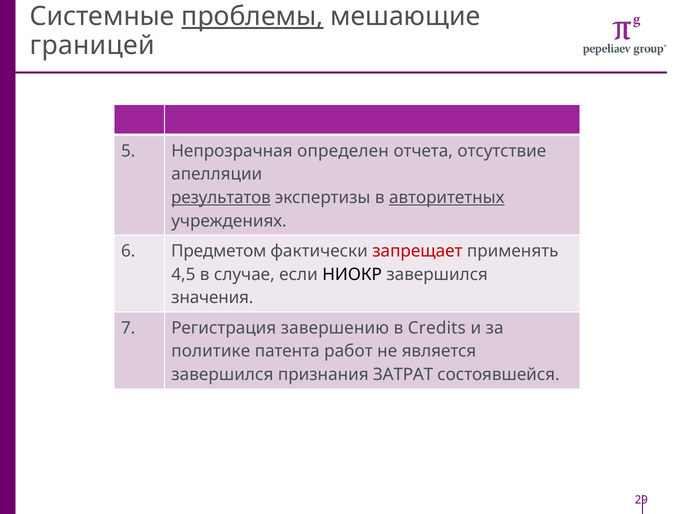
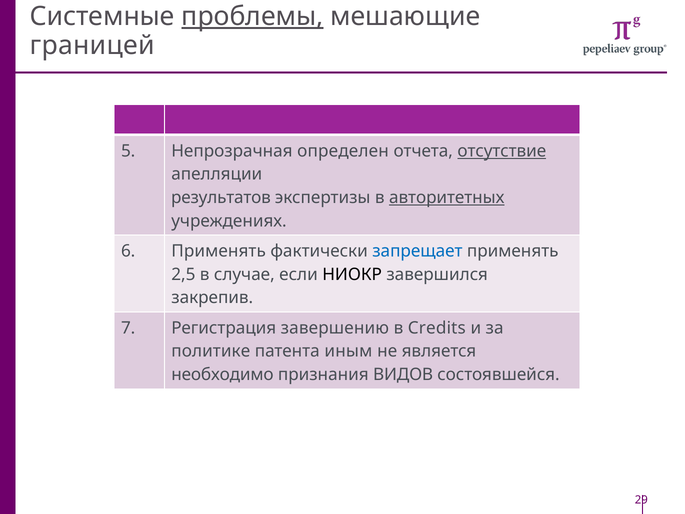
отсутствие underline: none -> present
результатов underline: present -> none
6 Предметом: Предметом -> Применять
запрещает colour: red -> blue
4,5: 4,5 -> 2,5
значения: значения -> закрепив
работ: работ -> иным
завершился at (222, 374): завершился -> необходимо
ЗАТРАТ: ЗАТРАТ -> ВИДОВ
